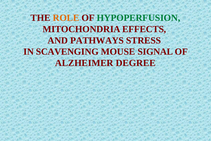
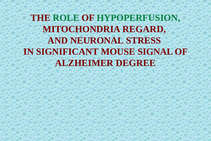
ROLE colour: orange -> green
EFFECTS: EFFECTS -> REGARD
PATHWAYS: PATHWAYS -> NEURONAL
SCAVENGING: SCAVENGING -> SIGNIFICANT
